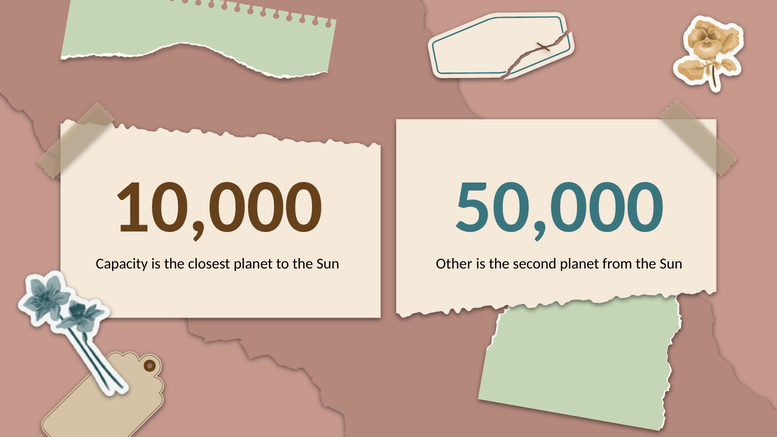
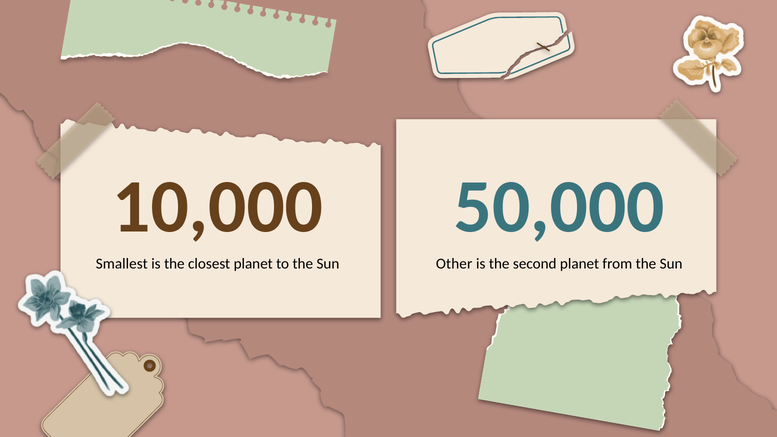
Capacity: Capacity -> Smallest
